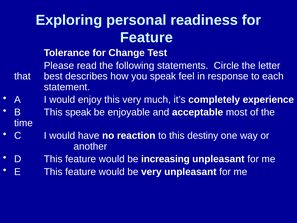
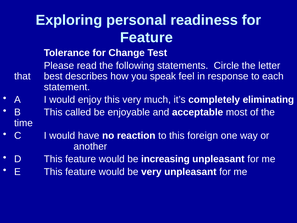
experience: experience -> eliminating
This speak: speak -> called
destiny: destiny -> foreign
